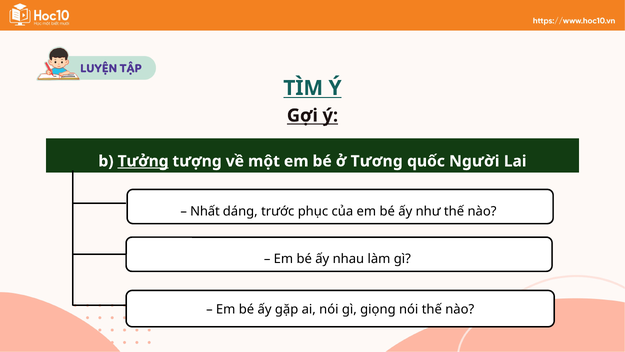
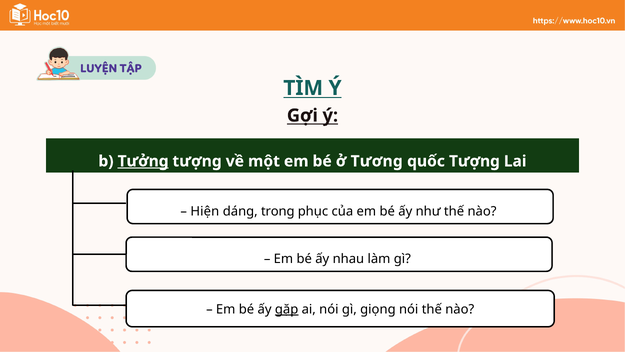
quốc Người: Người -> Tượng
Nhất: Nhất -> Hiện
trước: trước -> trong
gặp underline: none -> present
